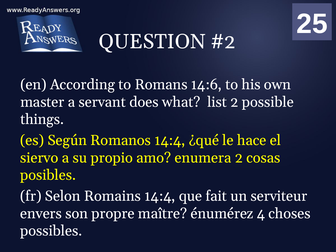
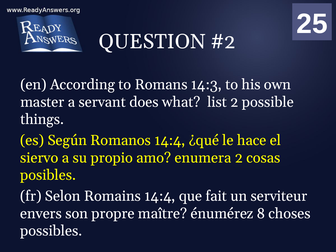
14:6: 14:6 -> 14:3
4: 4 -> 8
